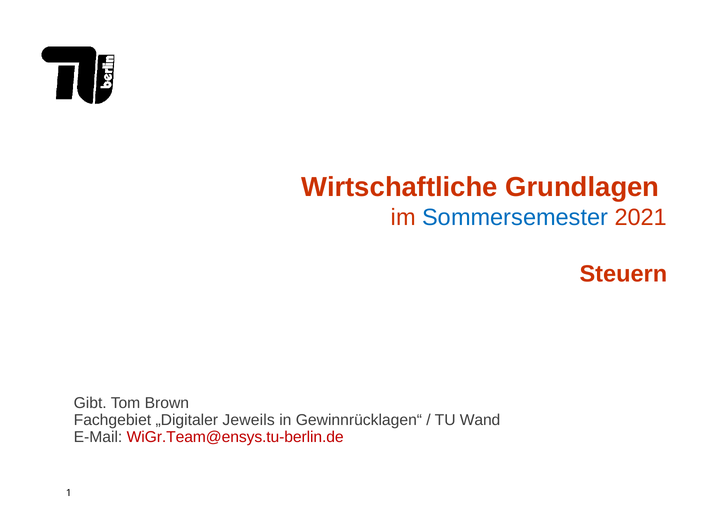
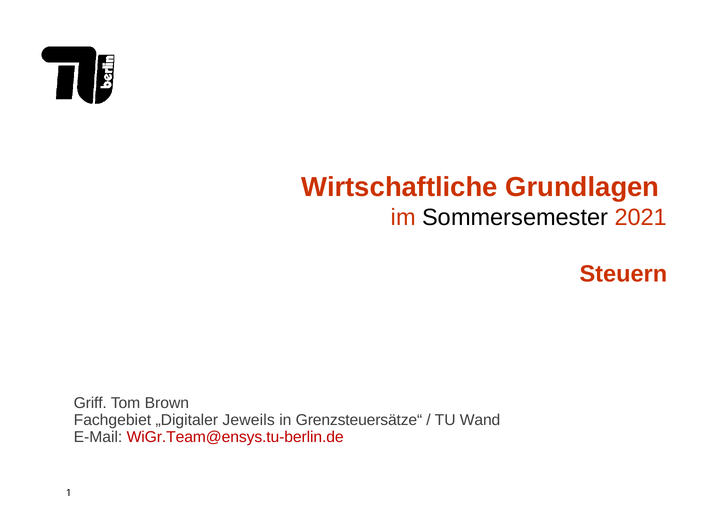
Sommersemester colour: blue -> black
Gibt: Gibt -> Griff
Gewinnrücklagen“: Gewinnrücklagen“ -> Grenzsteuersätze“
